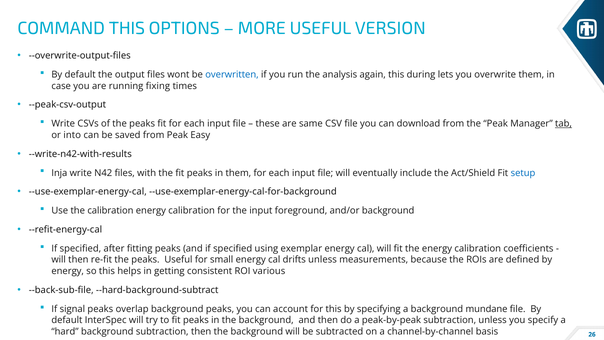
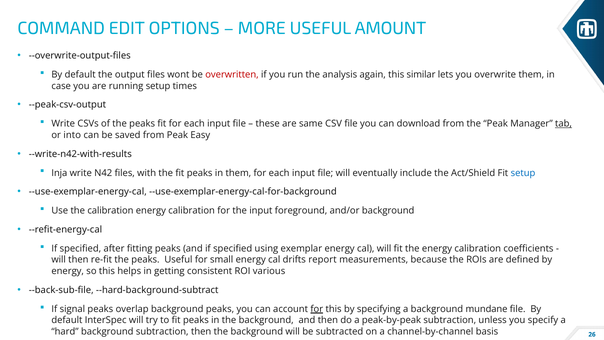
COMMAND THIS: THIS -> EDIT
VERSION: VERSION -> AMOUNT
overwritten colour: blue -> red
during: during -> similar
running fixing: fixing -> setup
drifts unless: unless -> report
for at (317, 309) underline: none -> present
